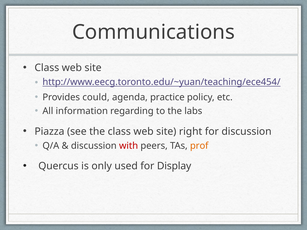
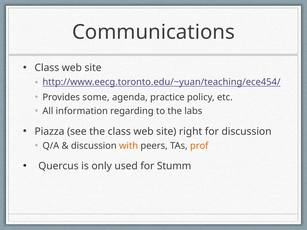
could: could -> some
with colour: red -> orange
Display: Display -> Stumm
